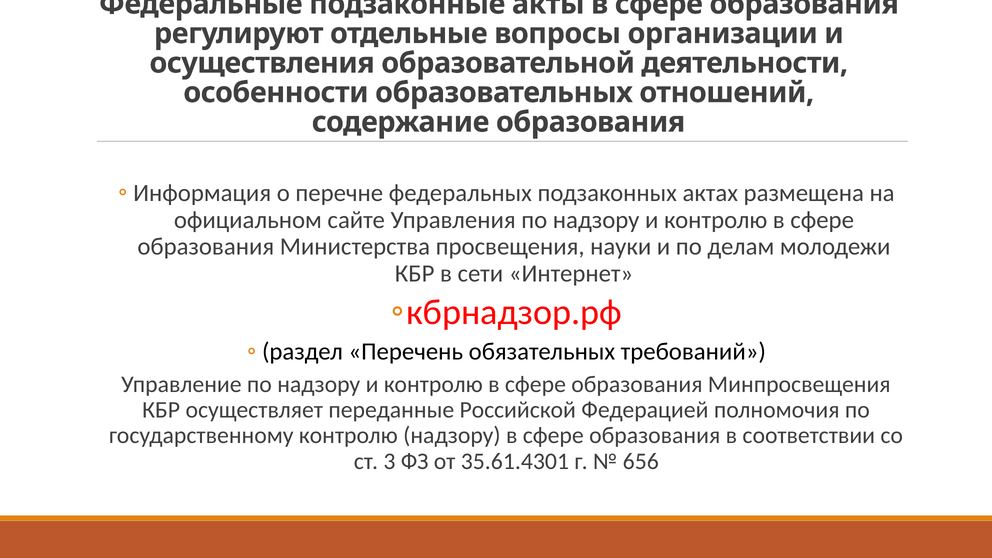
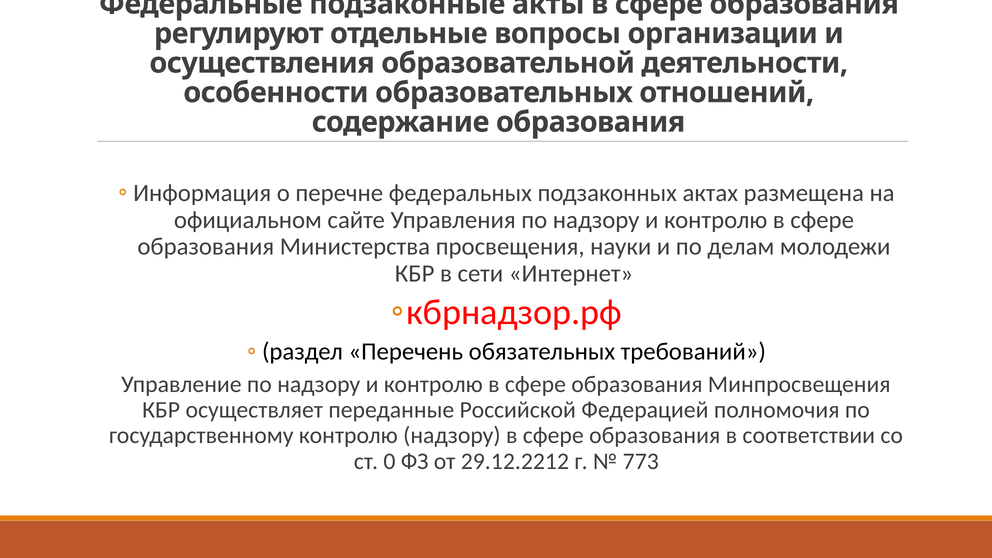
3: 3 -> 0
35.61.4301: 35.61.4301 -> 29.12.2212
656: 656 -> 773
